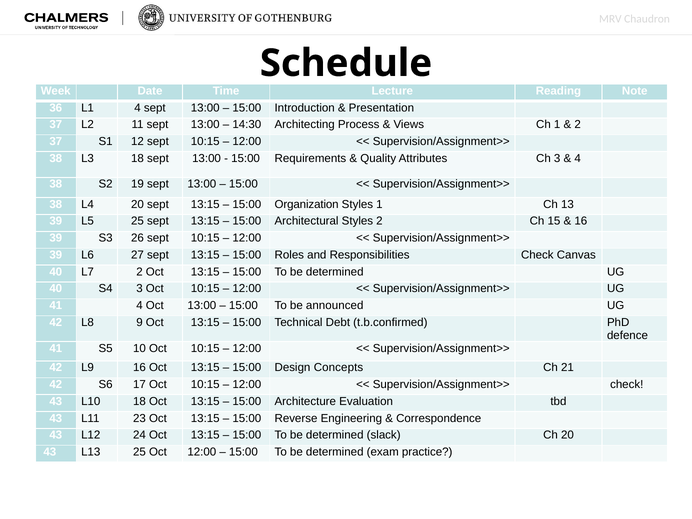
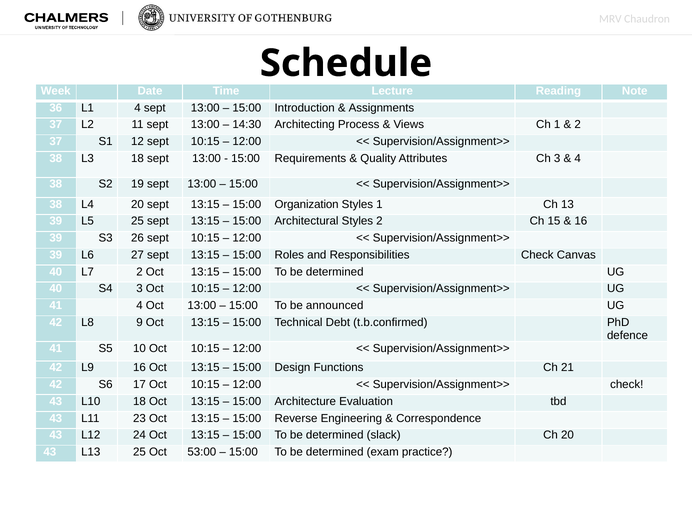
Presentation: Presentation -> Assignments
Concepts: Concepts -> Functions
Oct 12:00: 12:00 -> 53:00
